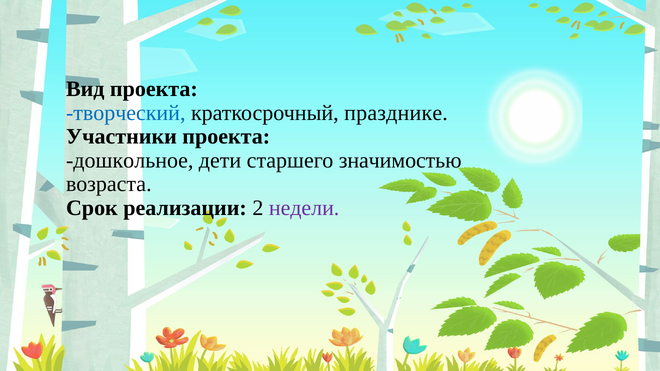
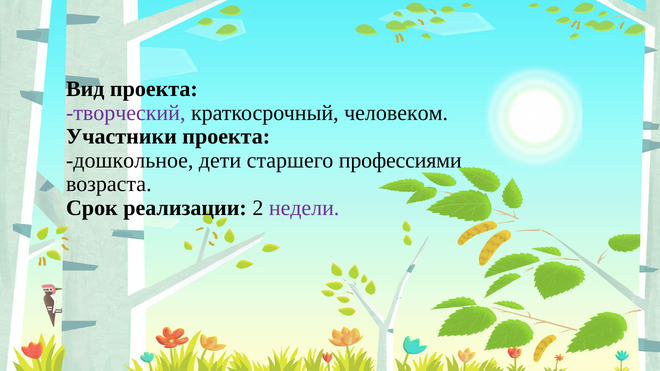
творческий colour: blue -> purple
празднике: празднике -> человеком
значимостью: значимостью -> профессиями
